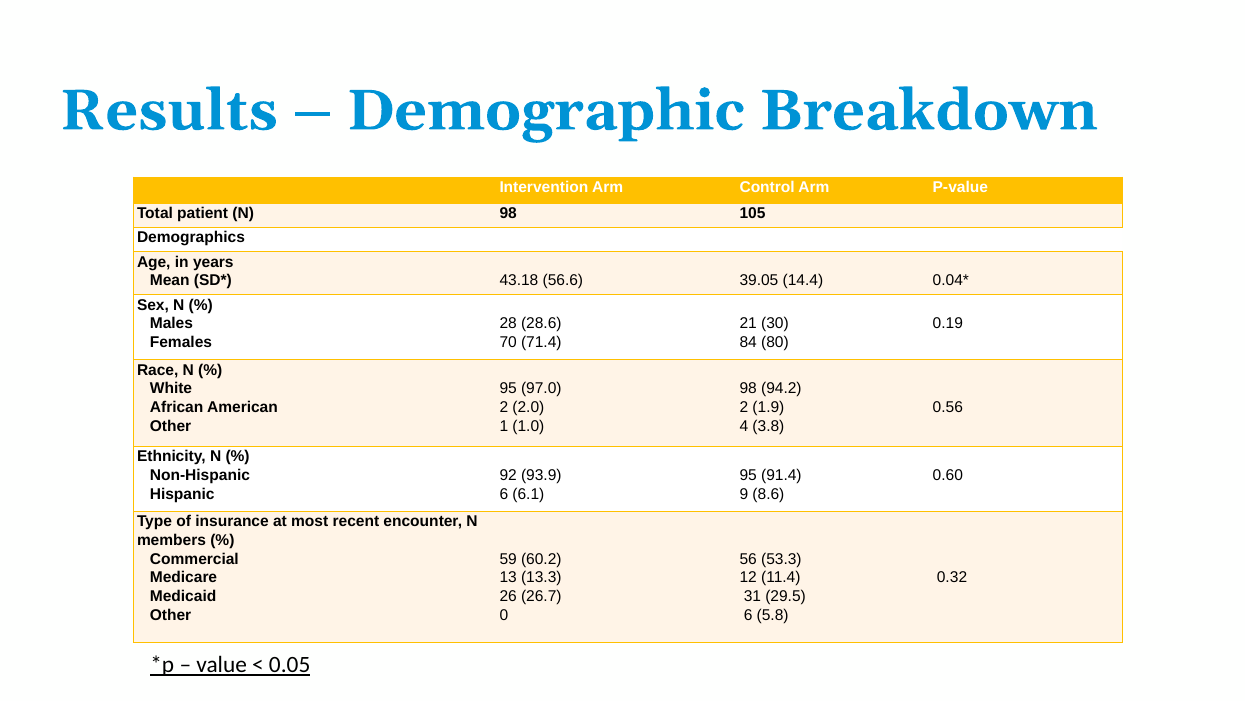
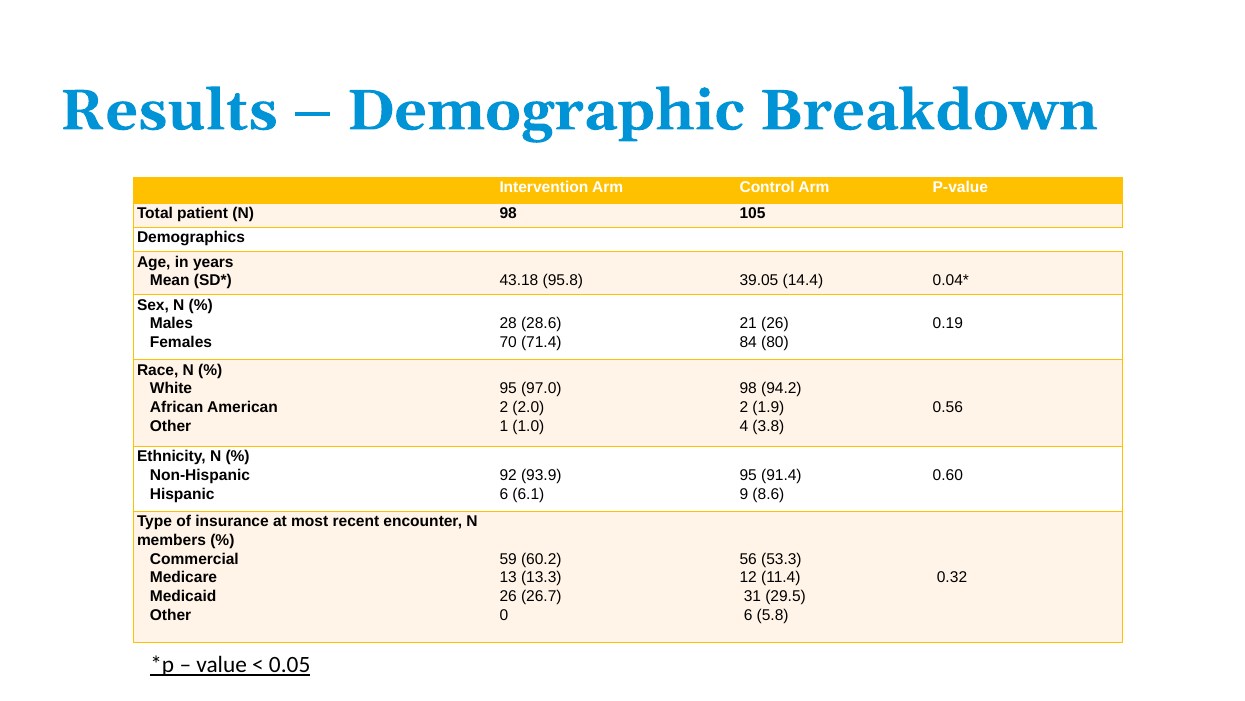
56.6: 56.6 -> 95.8
21 30: 30 -> 26
